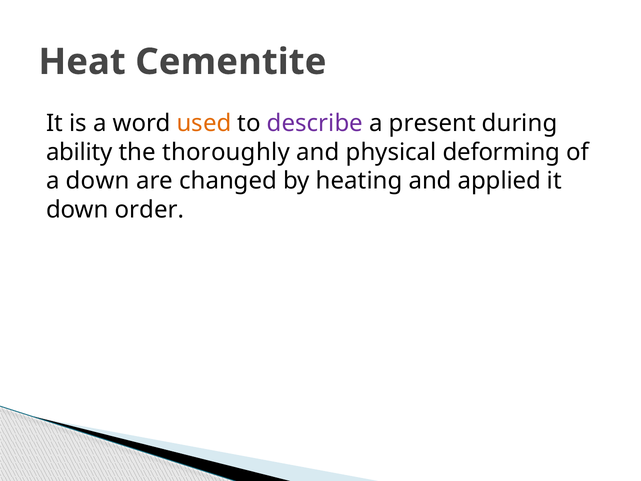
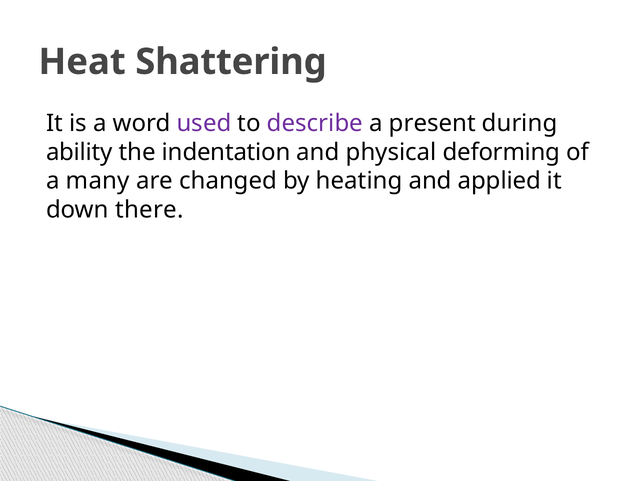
Cementite: Cementite -> Shattering
used colour: orange -> purple
thoroughly: thoroughly -> indentation
a down: down -> many
order: order -> there
